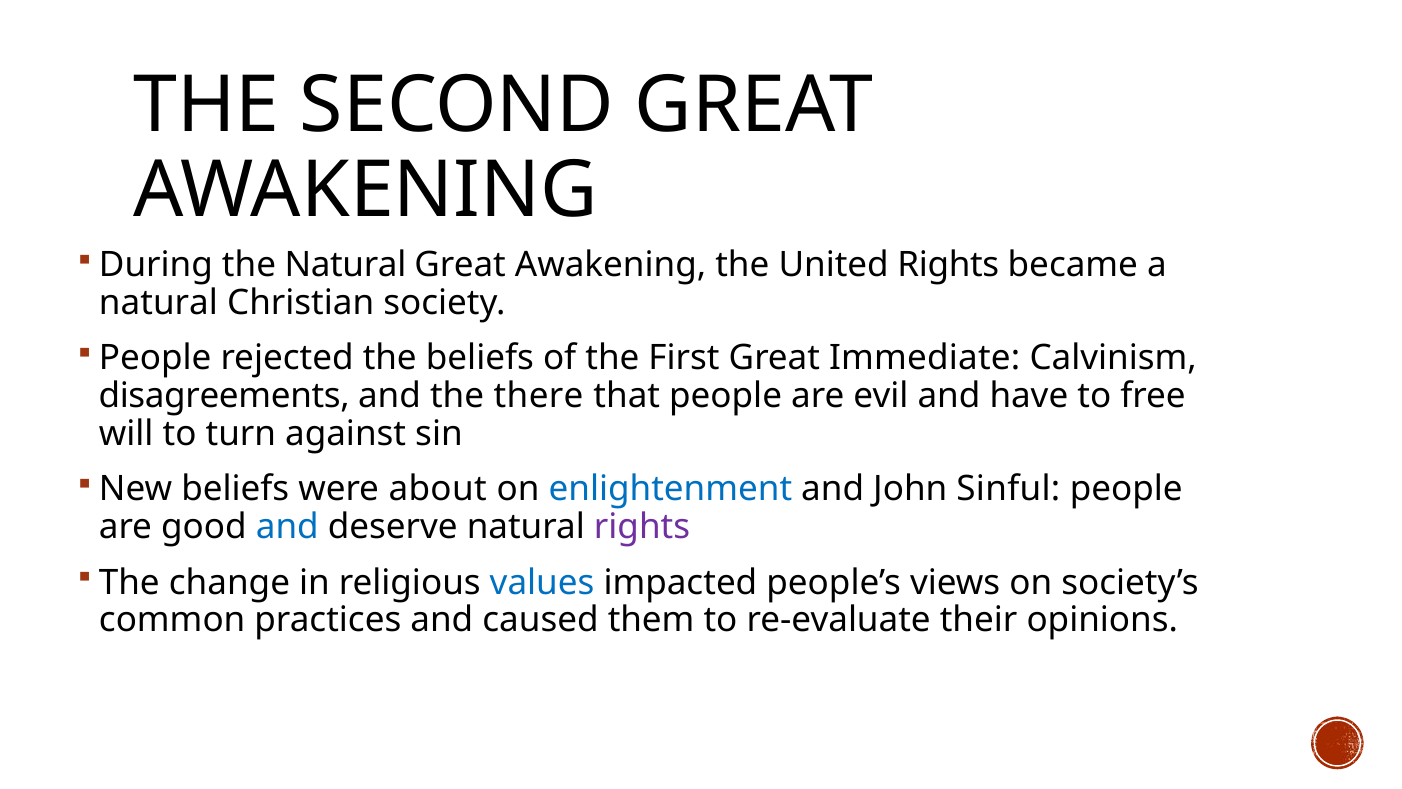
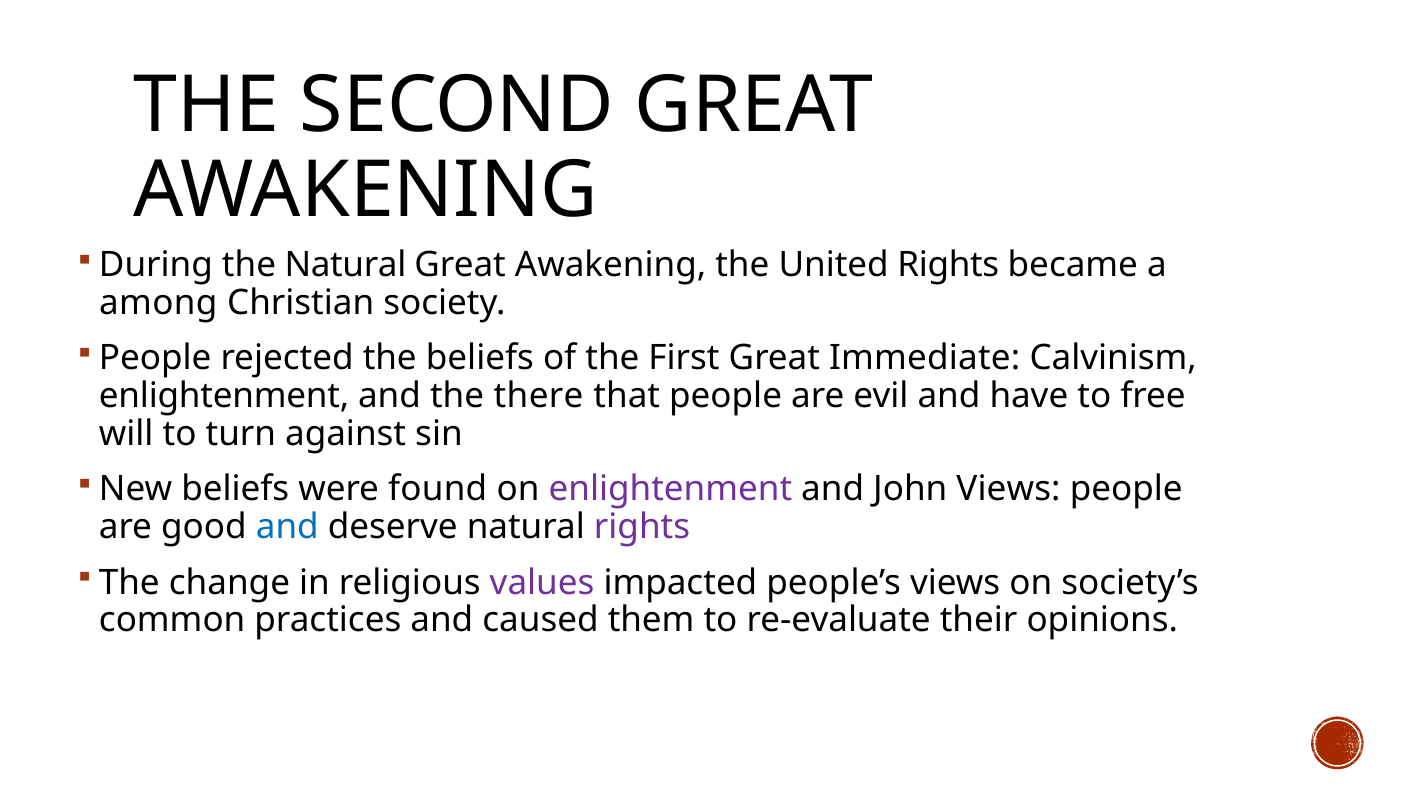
natural at (158, 303): natural -> among
disagreements at (224, 396): disagreements -> enlightenment
about: about -> found
enlightenment at (670, 489) colour: blue -> purple
John Sinful: Sinful -> Views
values colour: blue -> purple
